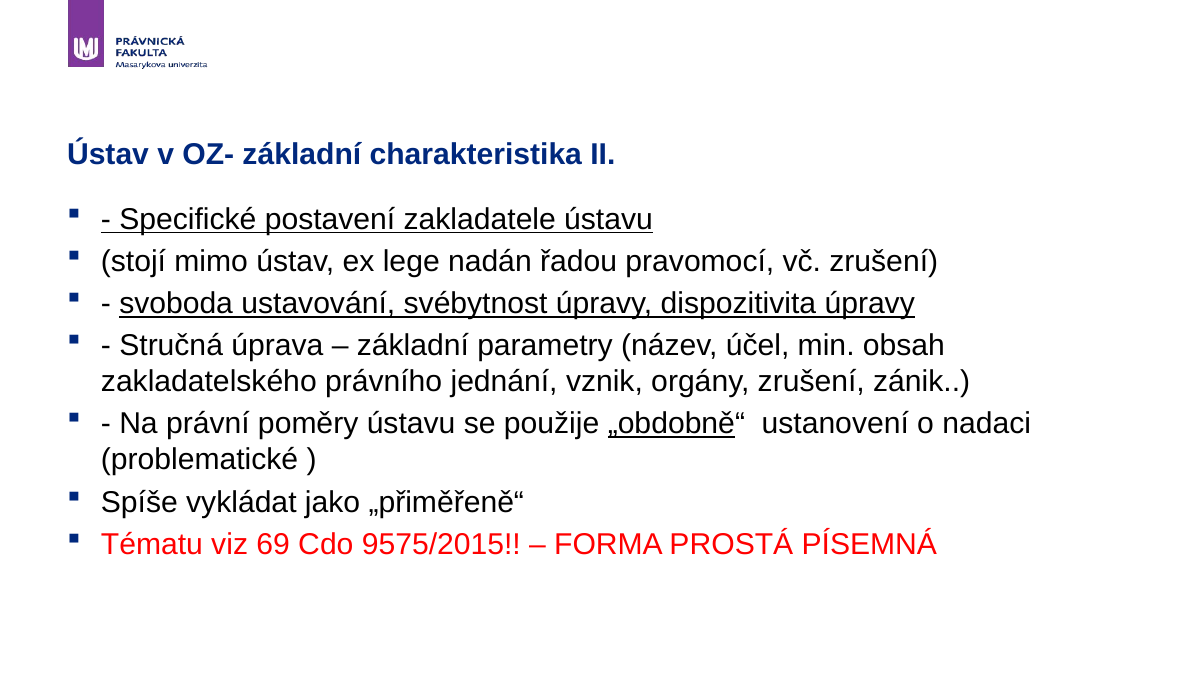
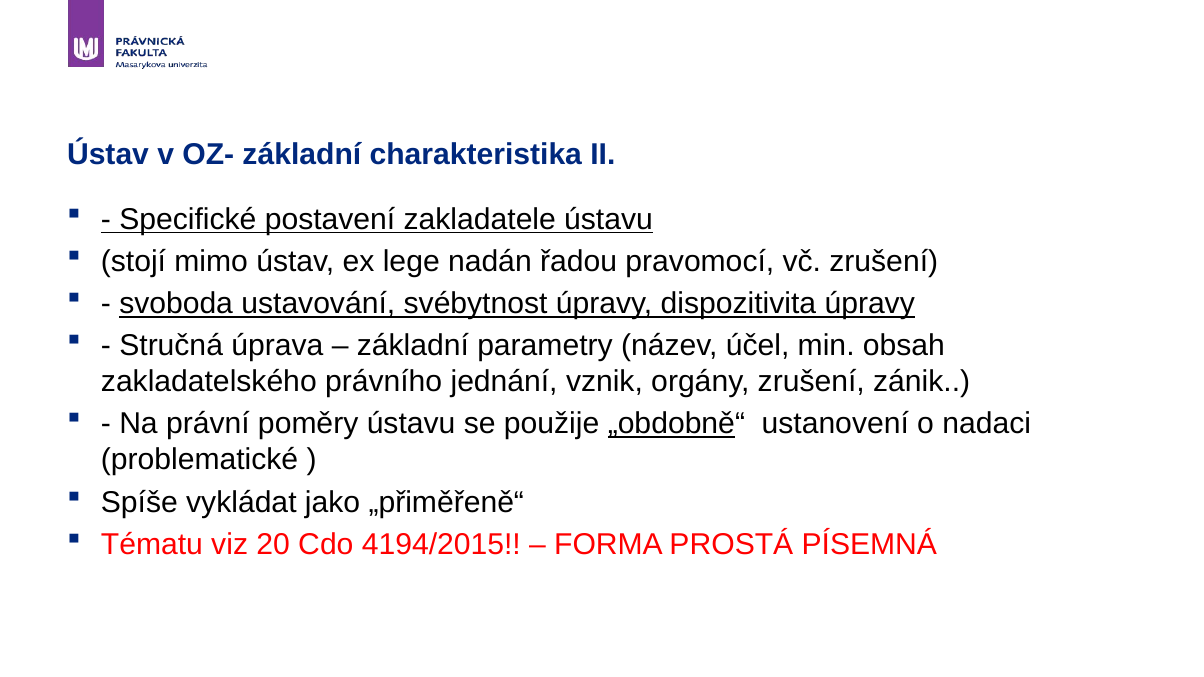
69: 69 -> 20
9575/2015: 9575/2015 -> 4194/2015
